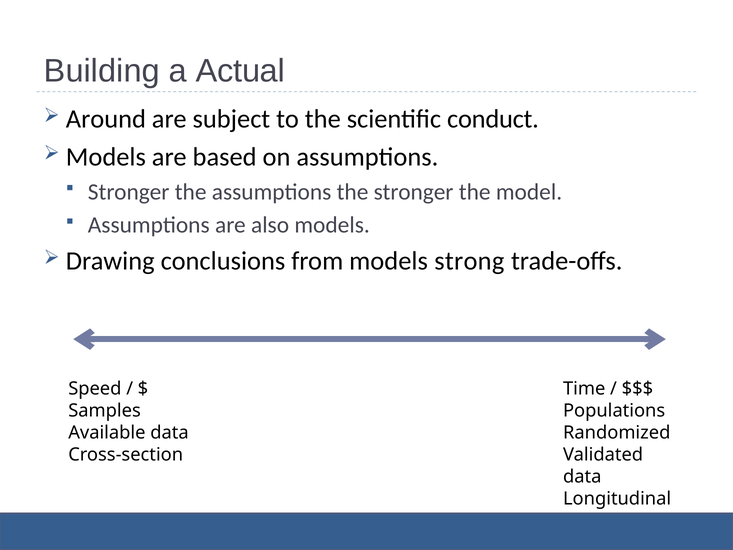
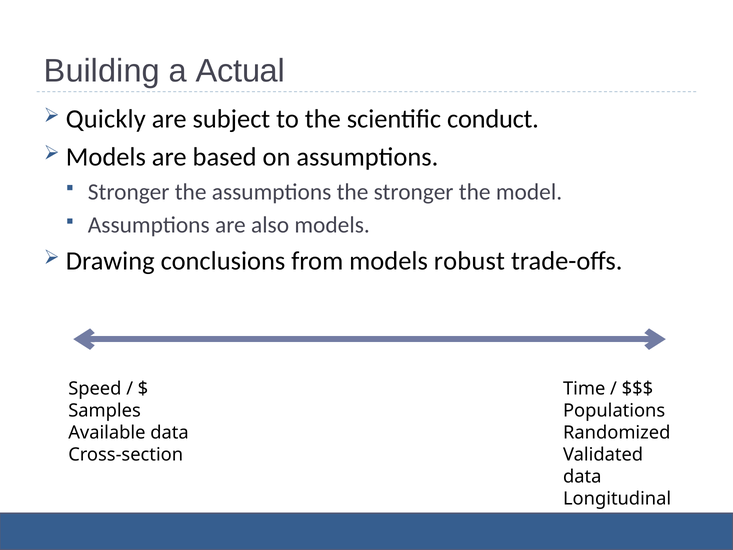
Around: Around -> Quickly
strong: strong -> robust
